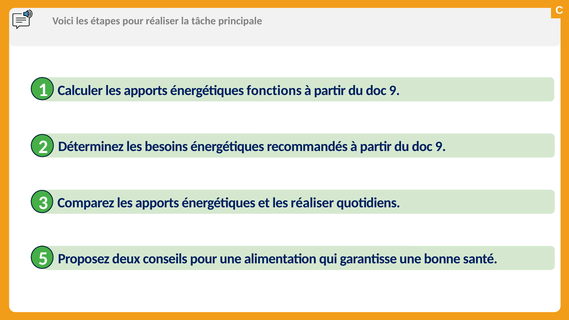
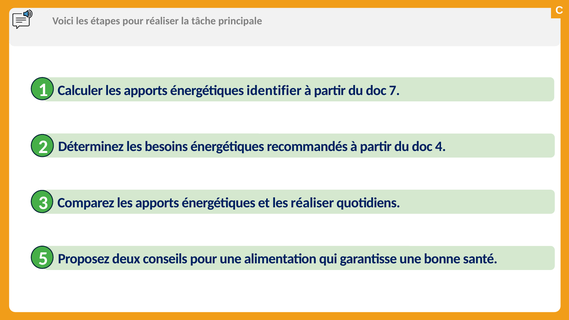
fonctions: fonctions -> identifier
9 at (394, 90): 9 -> 7
9 at (441, 147): 9 -> 4
